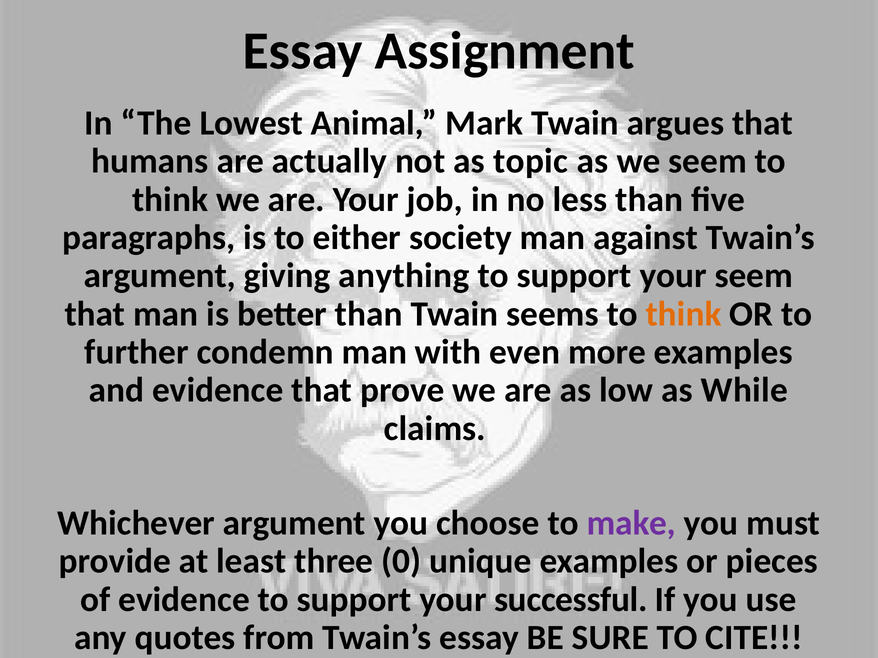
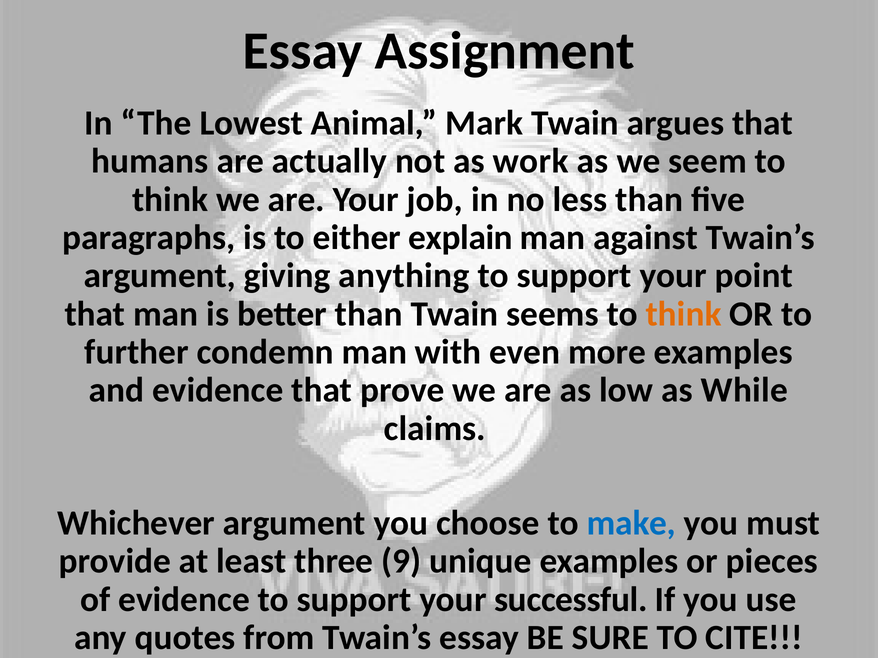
topic: topic -> work
society: society -> explain
your seem: seem -> point
make colour: purple -> blue
0: 0 -> 9
